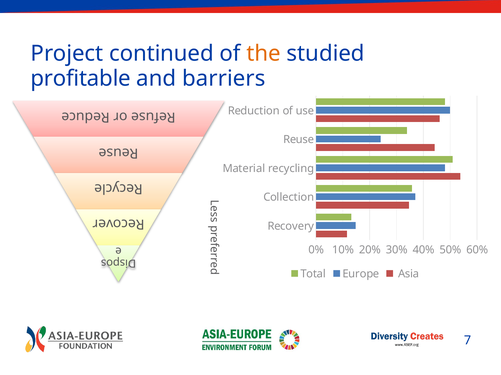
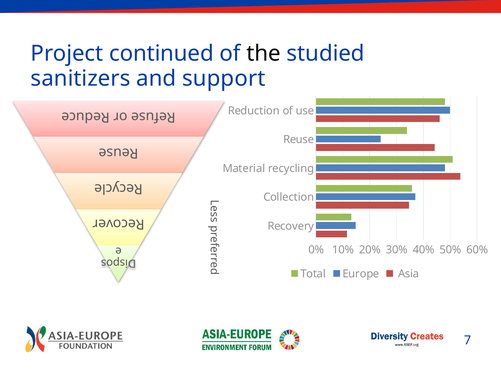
the colour: orange -> black
profitable: profitable -> sanitizers
barriers: barriers -> support
